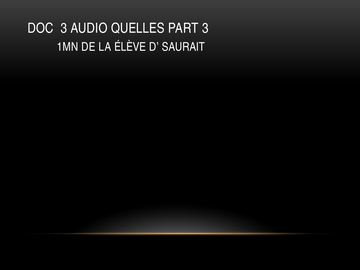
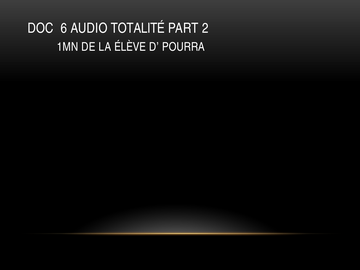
DOC 3: 3 -> 6
QUELLES: QUELLES -> TOTALITÉ
PART 3: 3 -> 2
SAURAIT: SAURAIT -> POURRA
